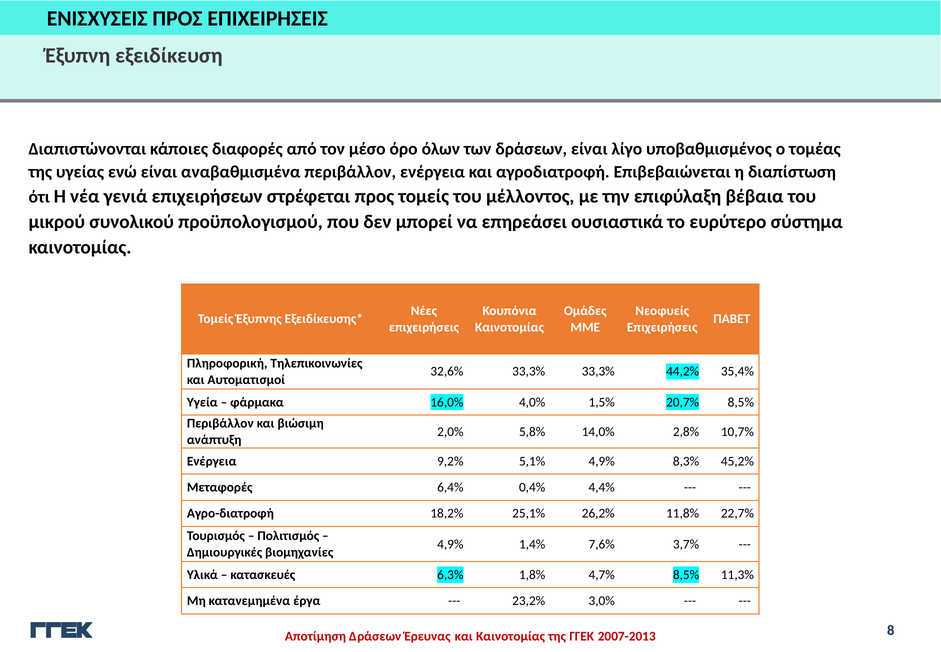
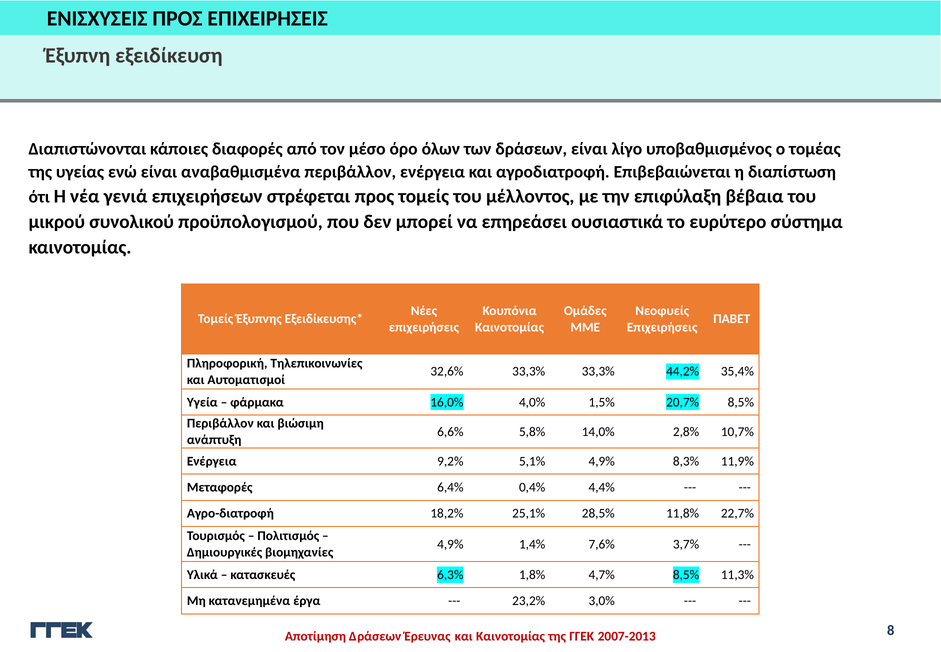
2,0%: 2,0% -> 6,6%
45,2%: 45,2% -> 11,9%
26,2%: 26,2% -> 28,5%
